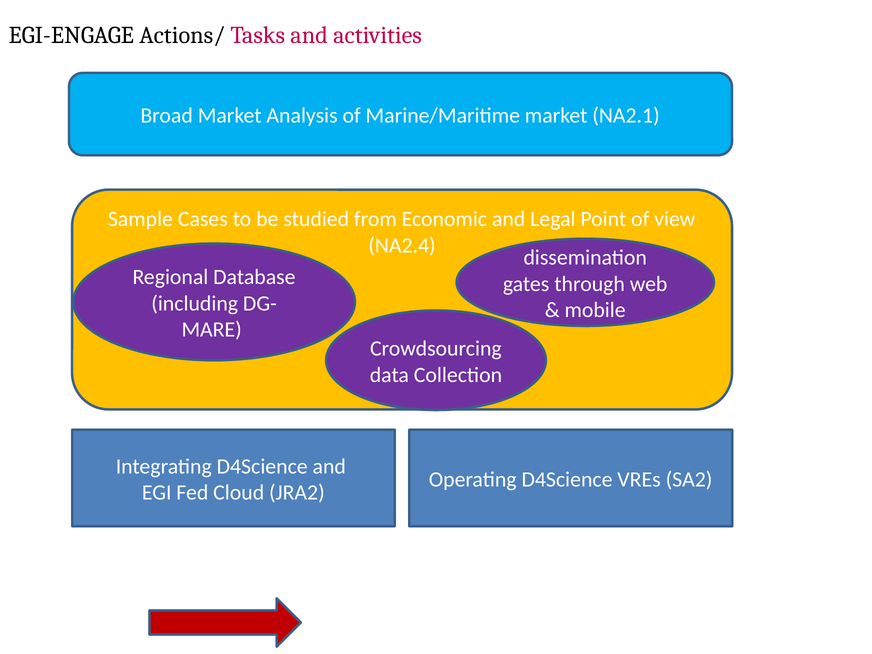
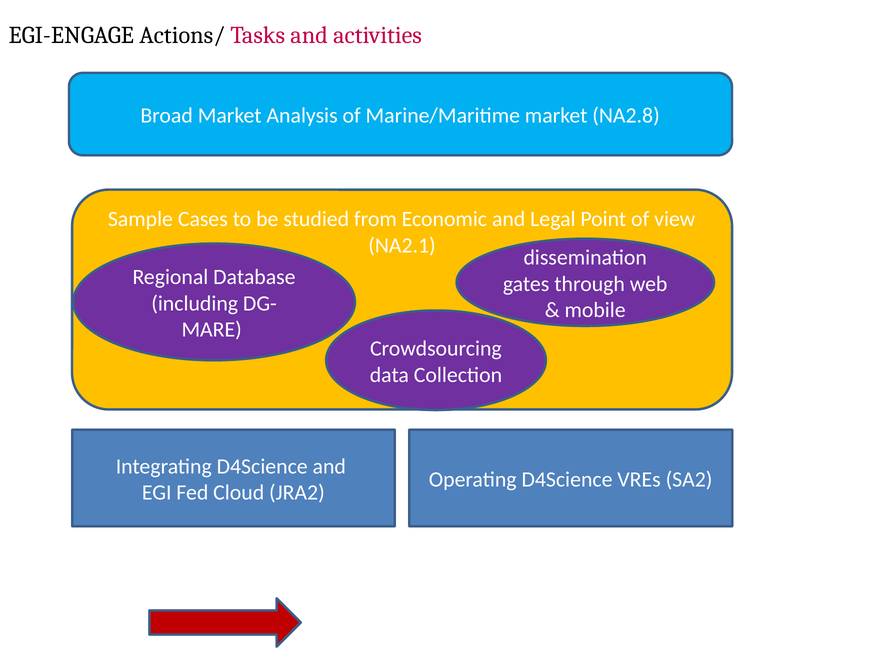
NA2.1: NA2.1 -> NA2.8
NA2.4: NA2.4 -> NA2.1
